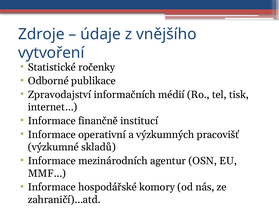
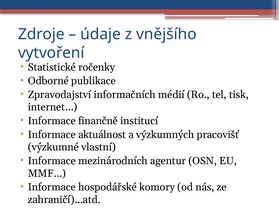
operativní: operativní -> aktuálnost
skladů: skladů -> vlastní
